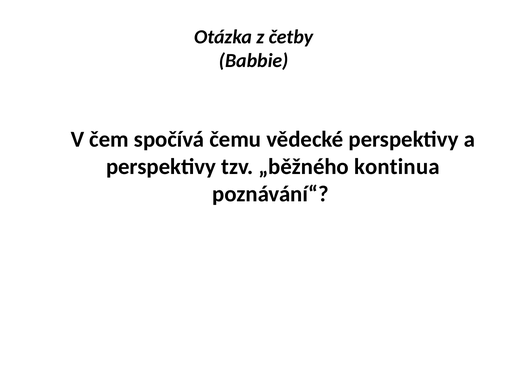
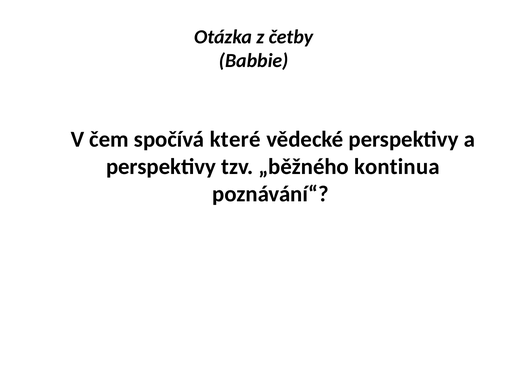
čemu: čemu -> které
